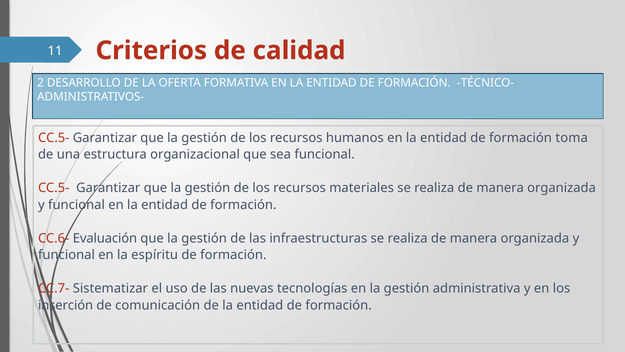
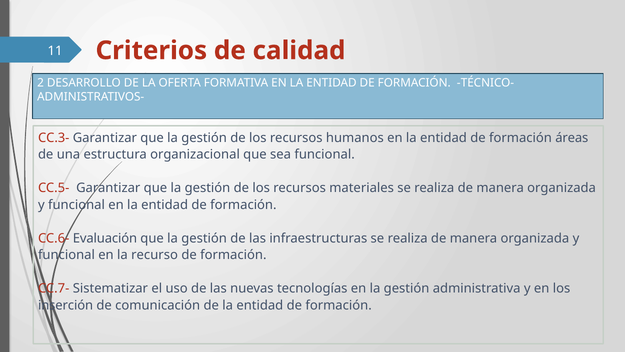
CC.5- at (54, 138): CC.5- -> CC.3-
toma: toma -> áreas
espíritu: espíritu -> recurso
